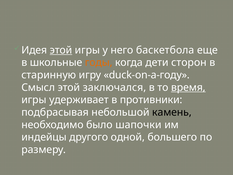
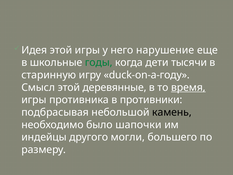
этой at (61, 50) underline: present -> none
баскетбола: баскетбола -> нарушение
годы colour: orange -> green
сторон: сторон -> тысячи
заключался: заключался -> деревянные
удерживает: удерживает -> противника
одной: одной -> могли
